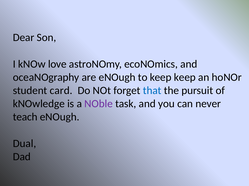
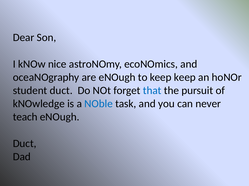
love: love -> nice
student card: card -> duct
NOble colour: purple -> blue
Dual at (25, 144): Dual -> Duct
